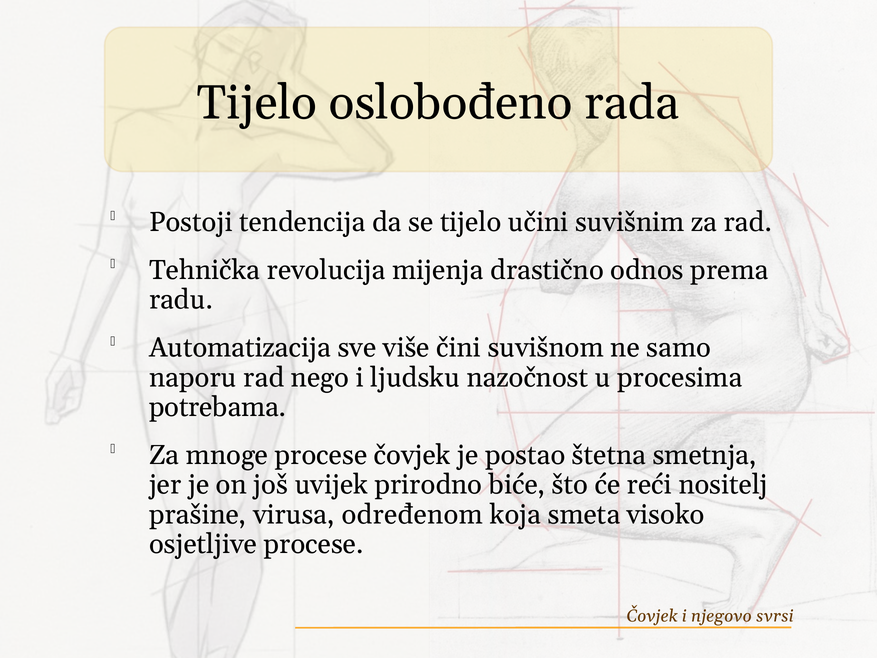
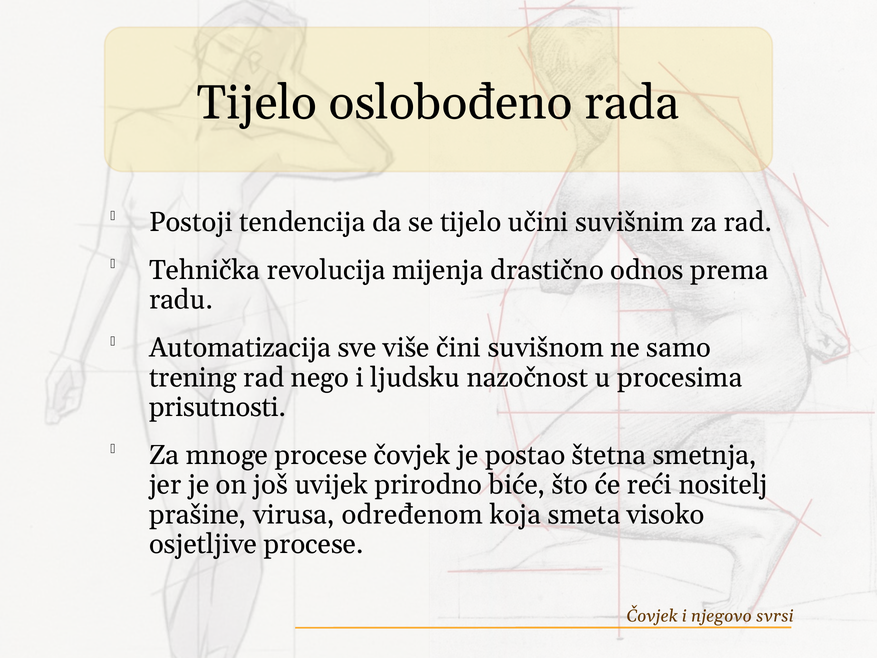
naporu: naporu -> trening
potrebama: potrebama -> prisutnosti
